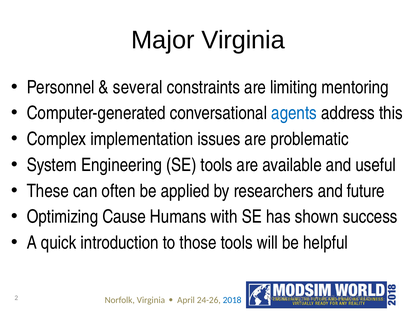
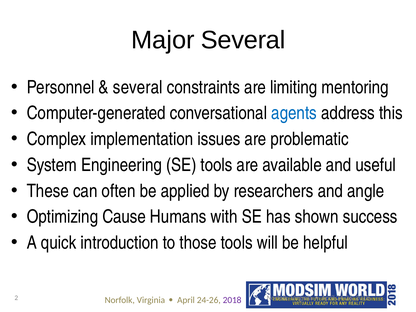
Major Virginia: Virginia -> Several
future: future -> angle
2018 at (232, 300) colour: blue -> purple
